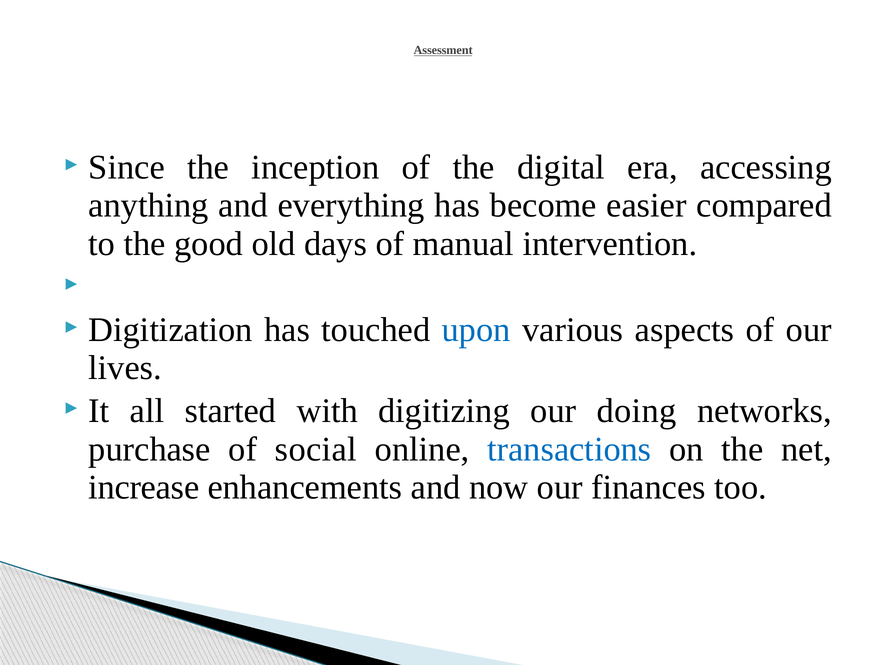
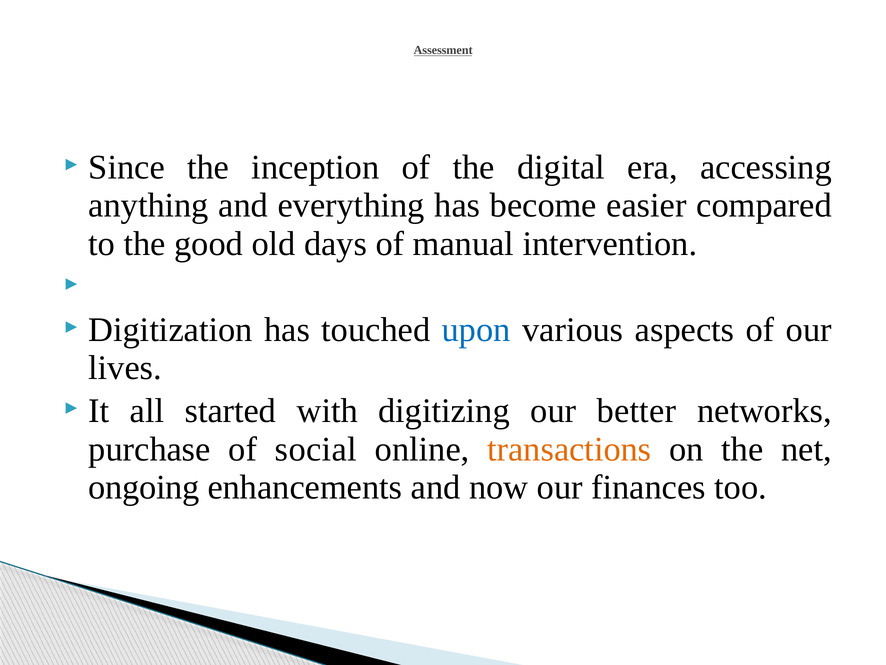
doing: doing -> better
transactions colour: blue -> orange
increase: increase -> ongoing
